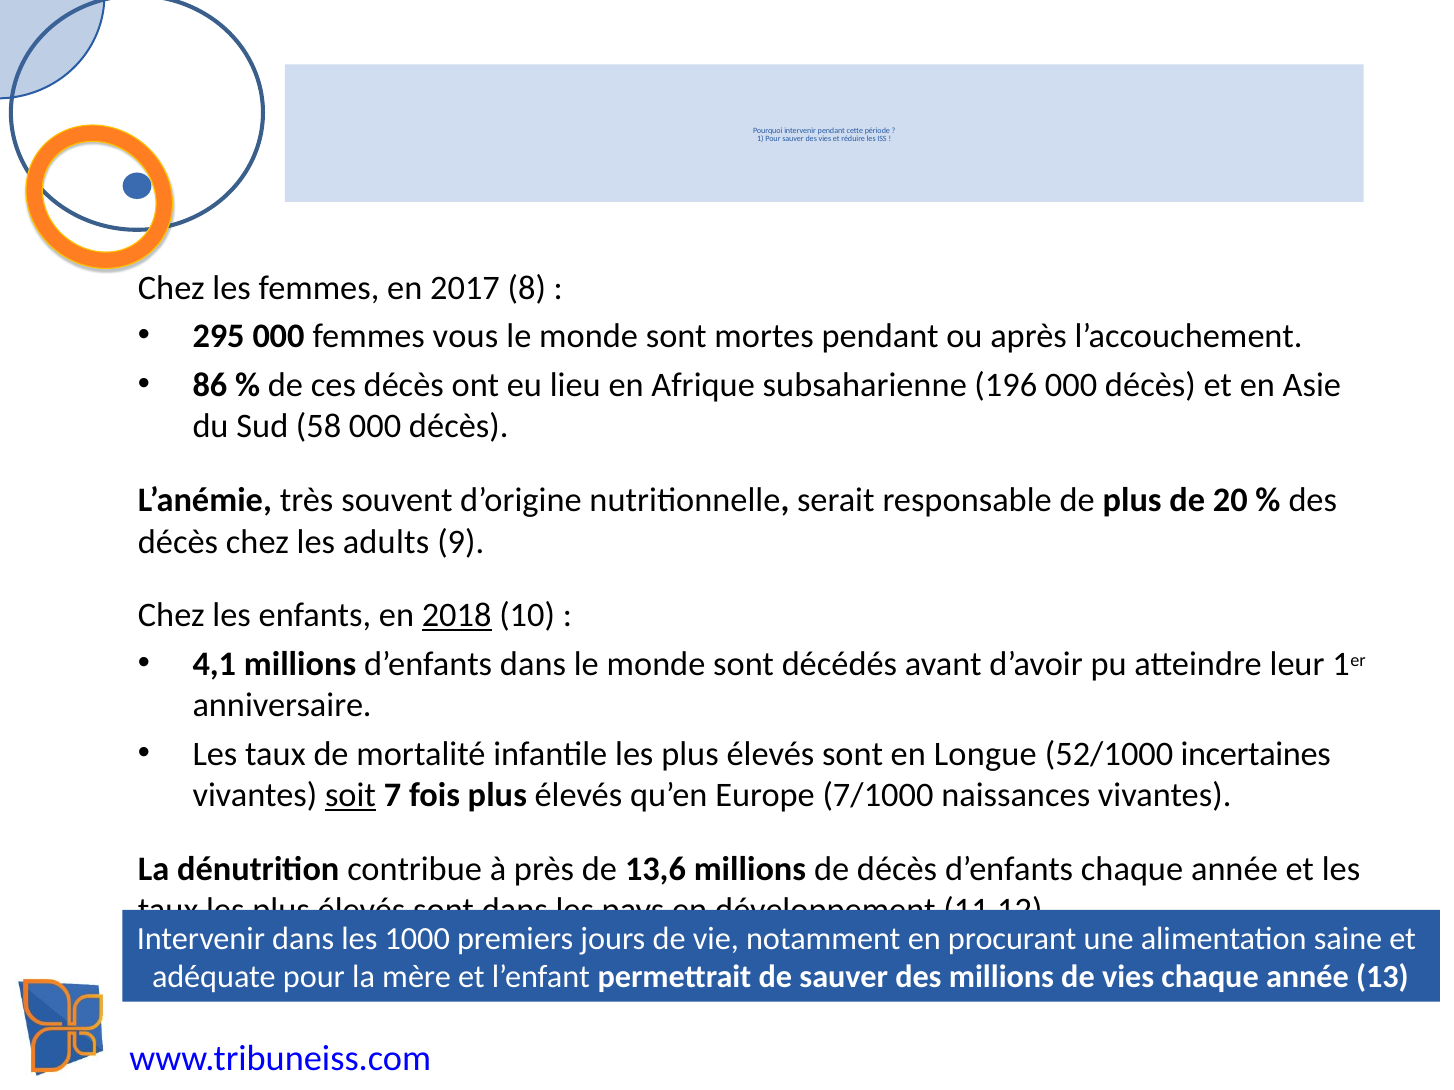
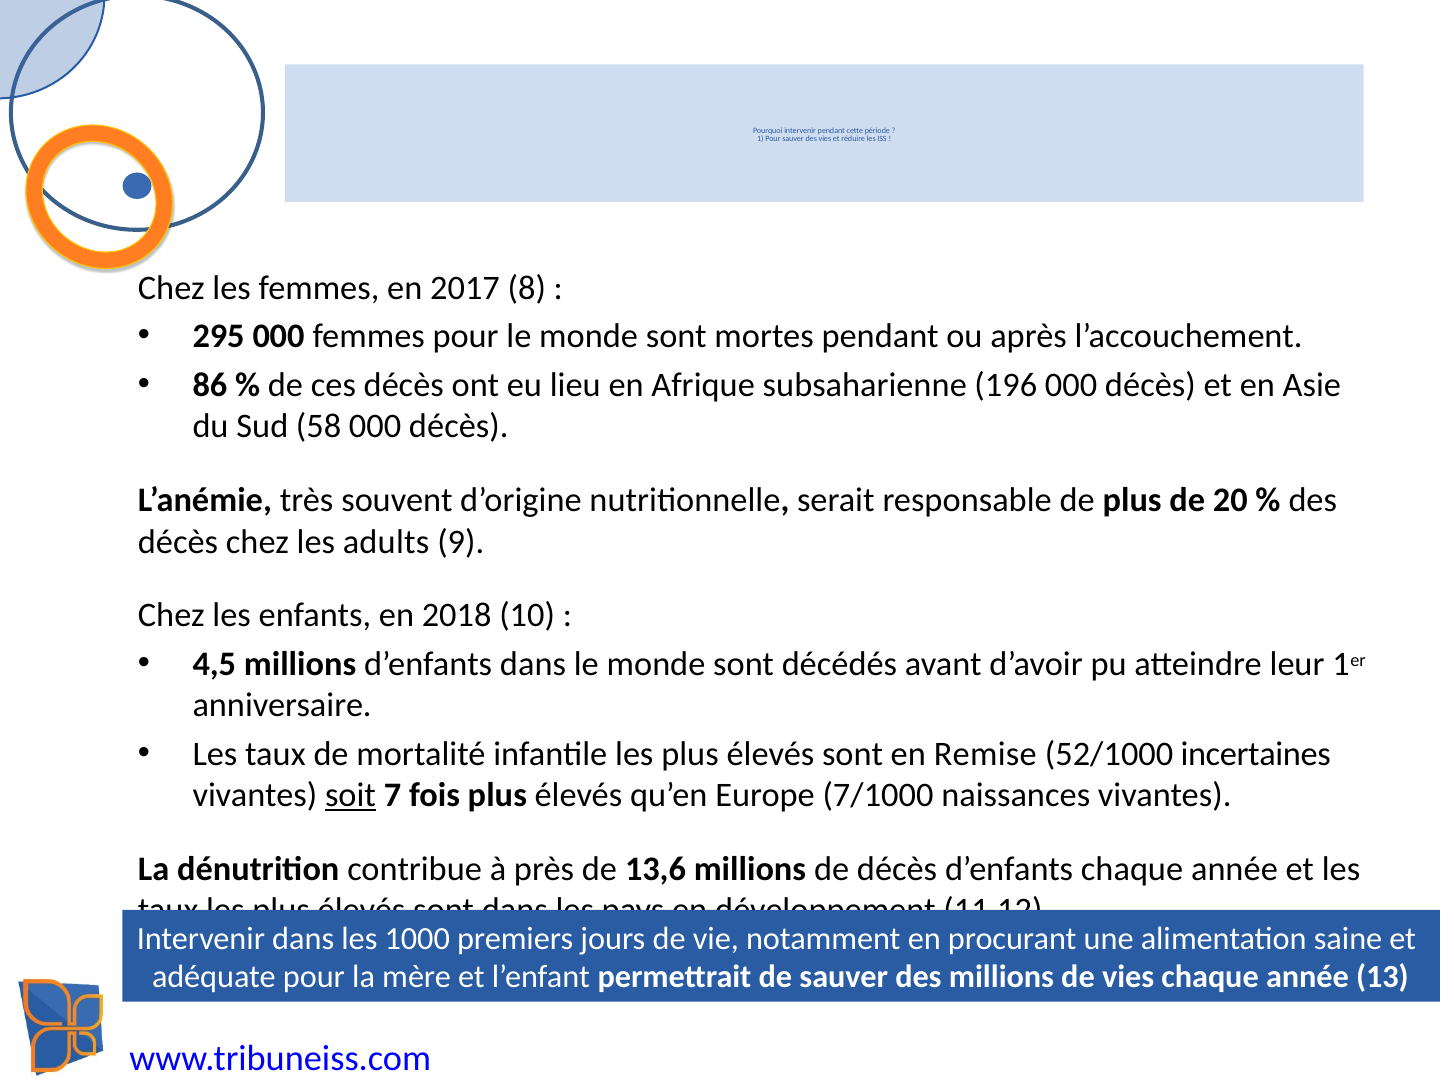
femmes vous: vous -> pour
2018 underline: present -> none
4,1: 4,1 -> 4,5
Longue: Longue -> Remise
